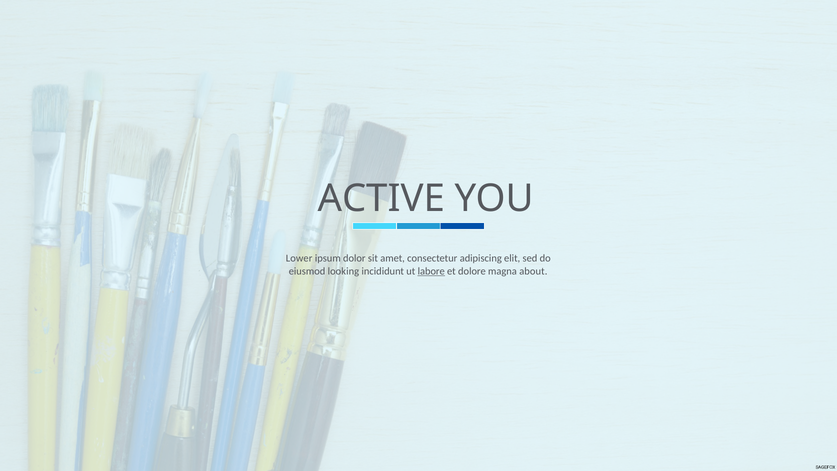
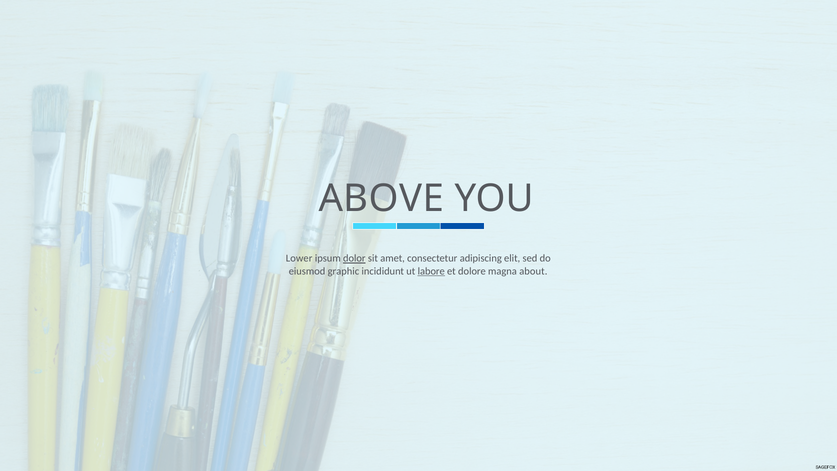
ACTIVE: ACTIVE -> ABOVE
dolor underline: none -> present
looking: looking -> graphic
